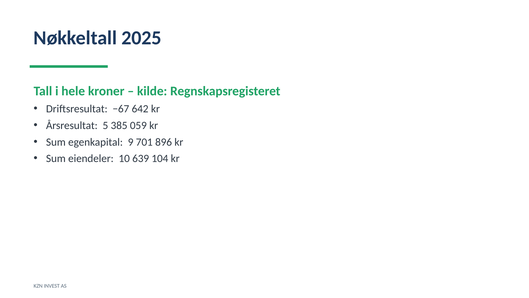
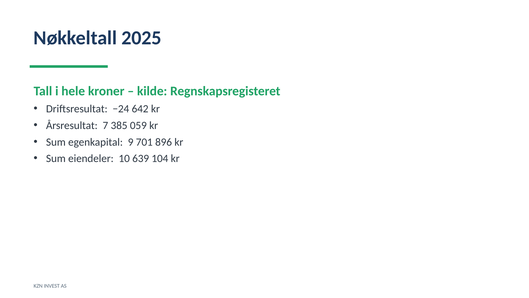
−67: −67 -> −24
5: 5 -> 7
